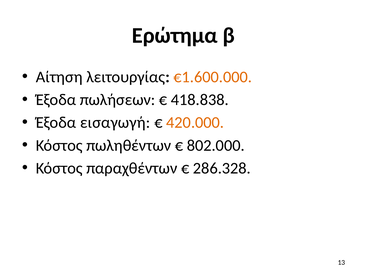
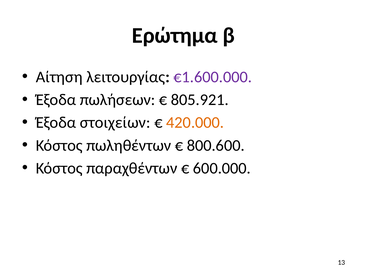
€1.600.000 colour: orange -> purple
418.838: 418.838 -> 805.921
εισαγωγή: εισαγωγή -> στοιχείων
802.000: 802.000 -> 800.600
286.328: 286.328 -> 600.000
